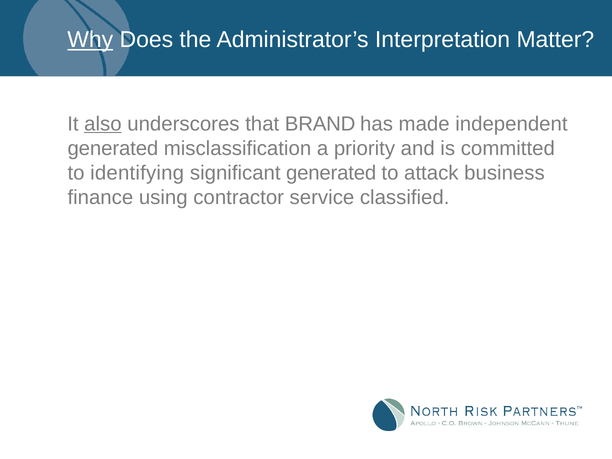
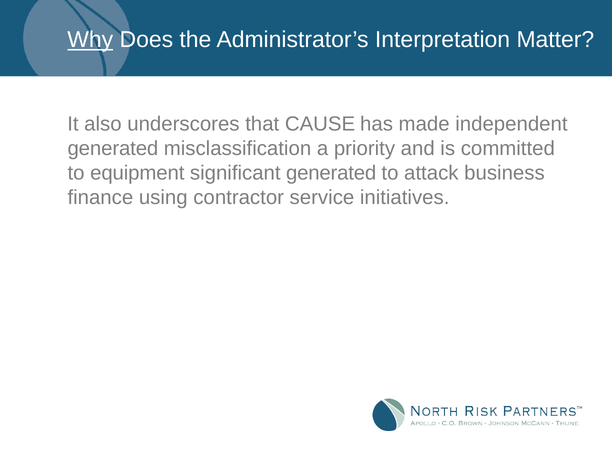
also underline: present -> none
BRAND: BRAND -> CAUSE
identifying: identifying -> equipment
classified: classified -> initiatives
